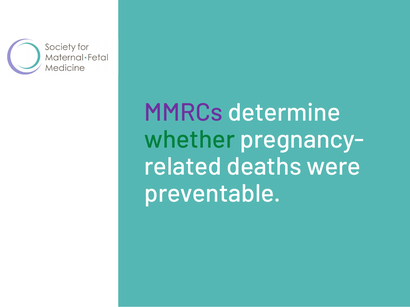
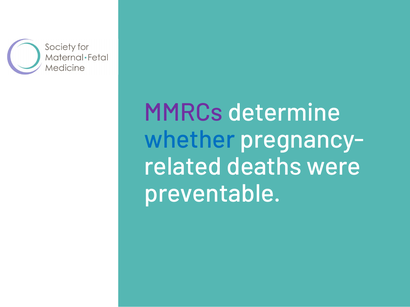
whether colour: green -> blue
